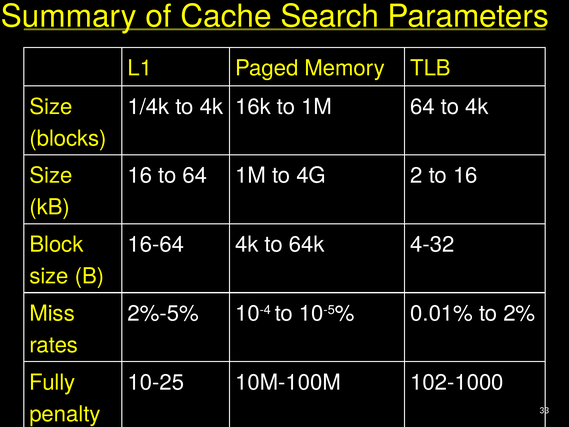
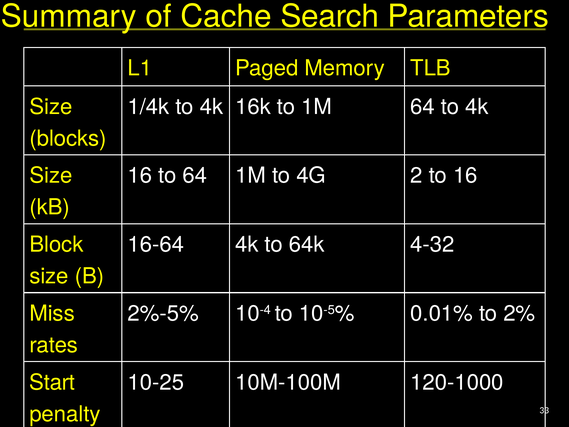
Fully: Fully -> Start
102-1000: 102-1000 -> 120-1000
